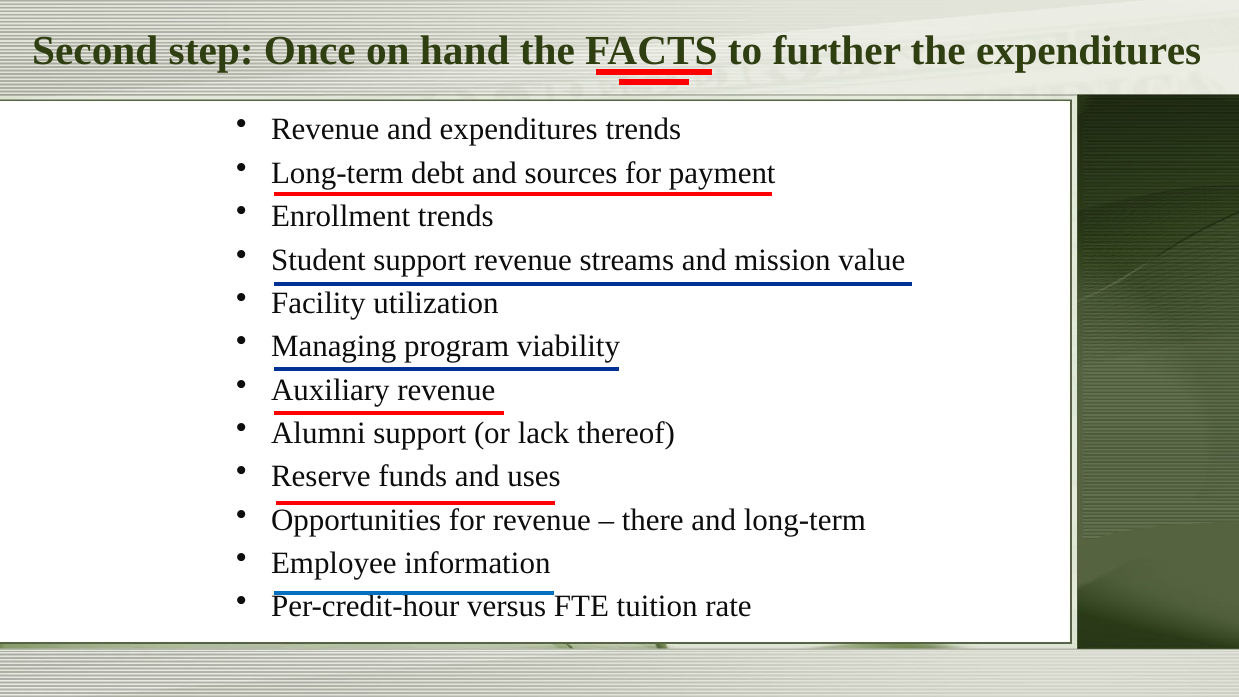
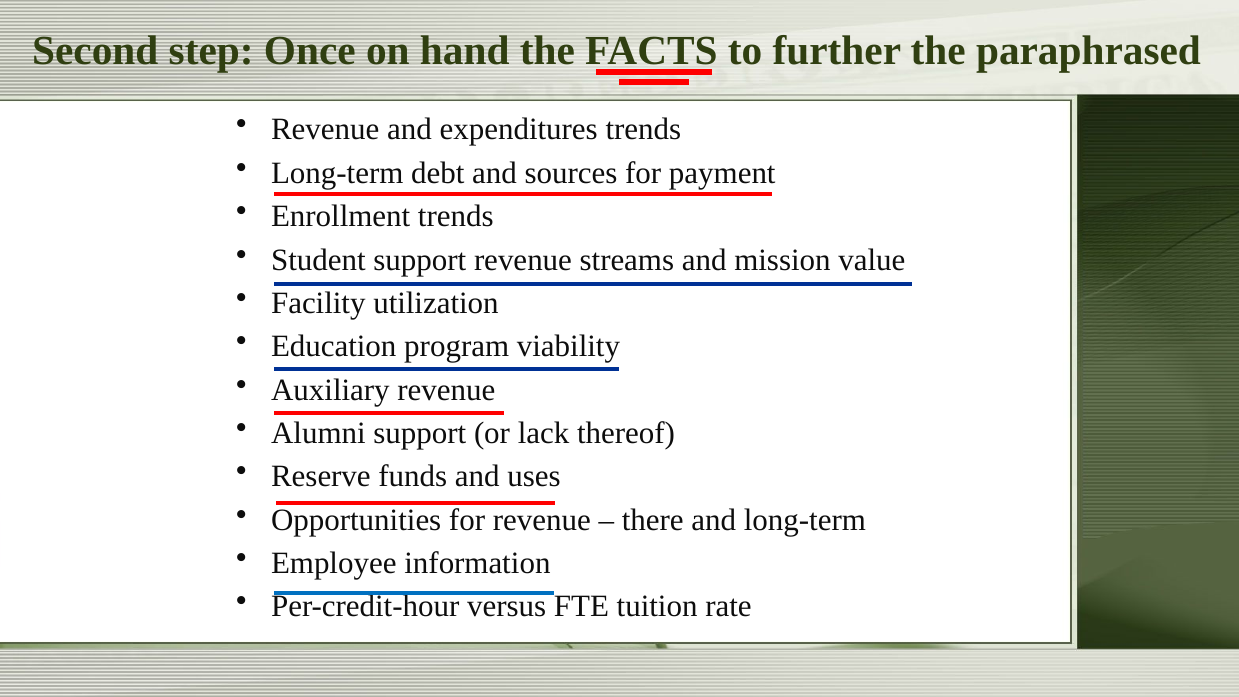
the expenditures: expenditures -> paraphrased
Managing: Managing -> Education
